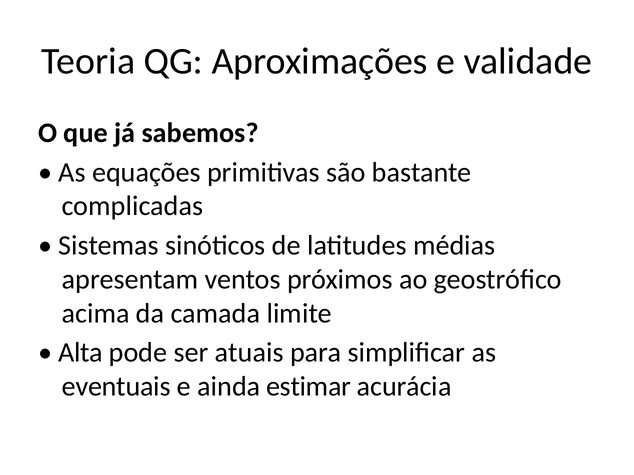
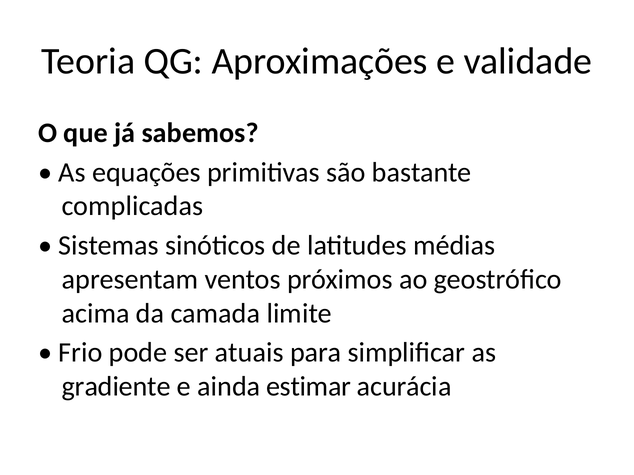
Alta: Alta -> Frio
eventuais: eventuais -> gradiente
